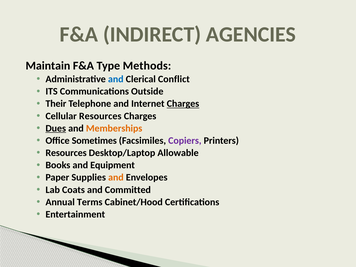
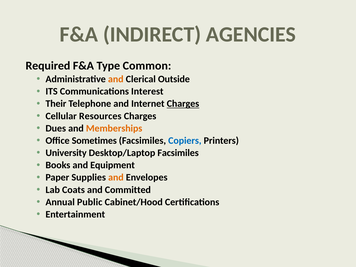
Maintain: Maintain -> Required
Methods: Methods -> Common
and at (116, 79) colour: blue -> orange
Conflict: Conflict -> Outside
Outside: Outside -> Interest
Dues underline: present -> none
Copiers colour: purple -> blue
Resources at (66, 153): Resources -> University
Desktop/Laptop Allowable: Allowable -> Facsimiles
Terms: Terms -> Public
